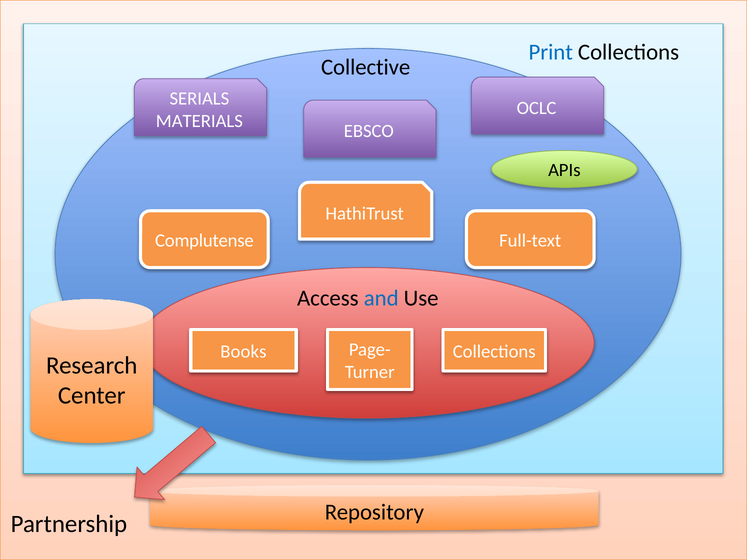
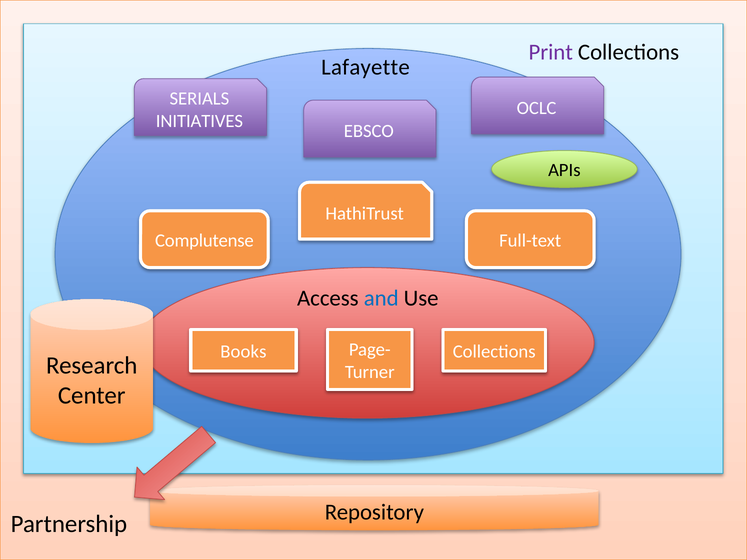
Print colour: blue -> purple
Collective: Collective -> Lafayette
MATERIALS: MATERIALS -> INITIATIVES
